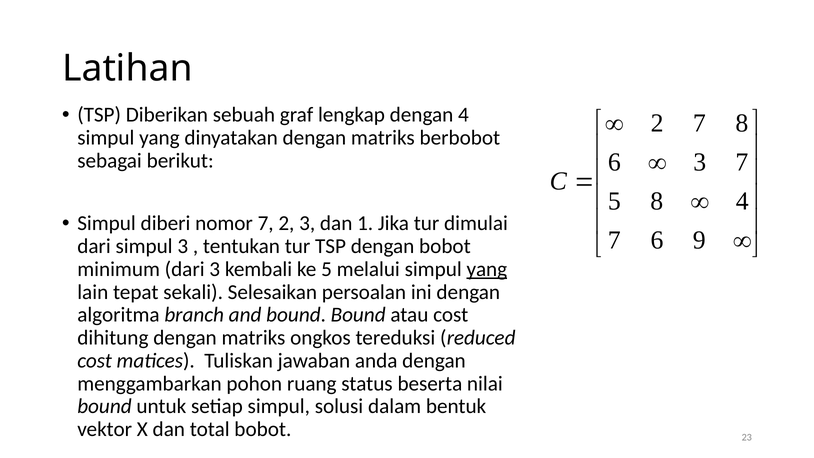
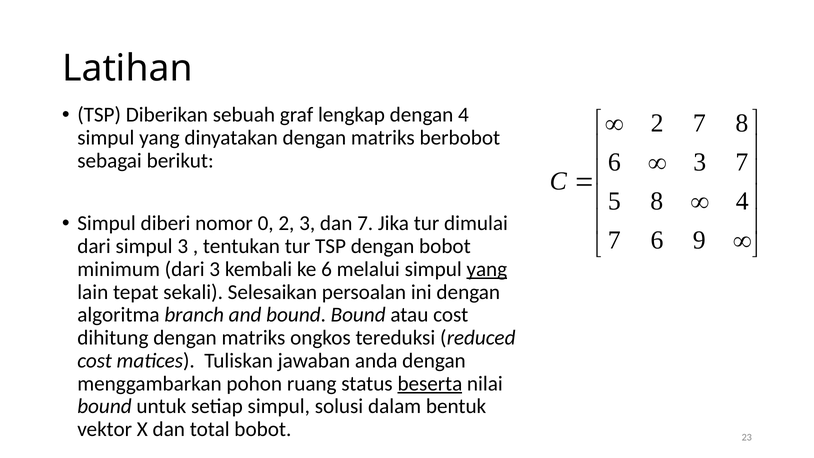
nomor 7: 7 -> 0
dan 1: 1 -> 7
ke 5: 5 -> 6
beserta underline: none -> present
